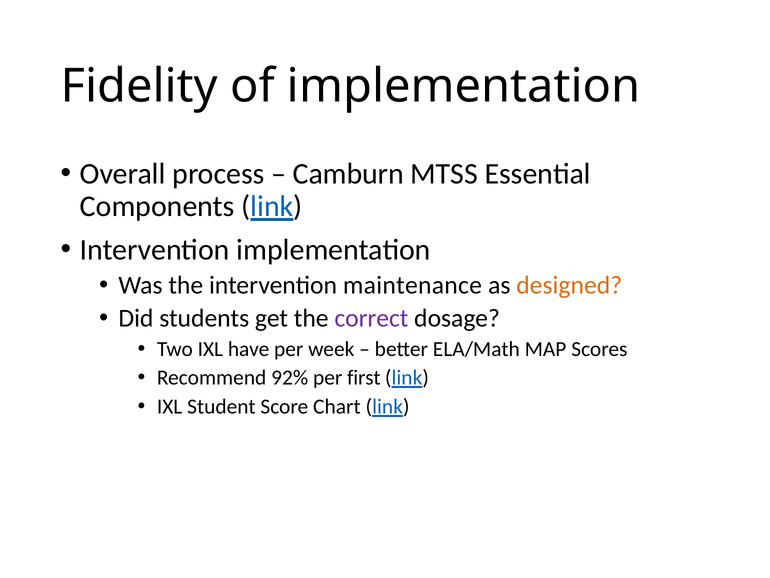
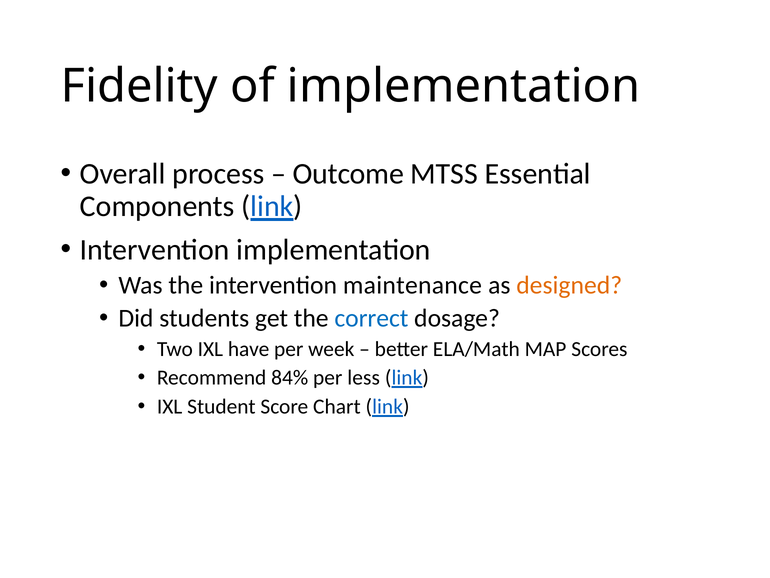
Camburn: Camburn -> Outcome
correct colour: purple -> blue
92%: 92% -> 84%
first: first -> less
